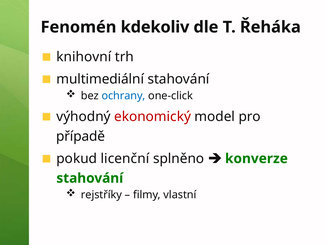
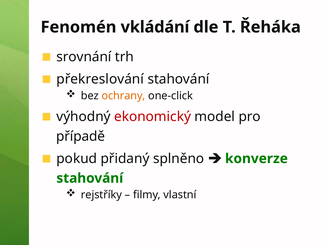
kdekoliv: kdekoliv -> vkládání
knihovní: knihovní -> srovnání
multimediální: multimediální -> překreslování
ochrany colour: blue -> orange
licenční: licenční -> přidaný
